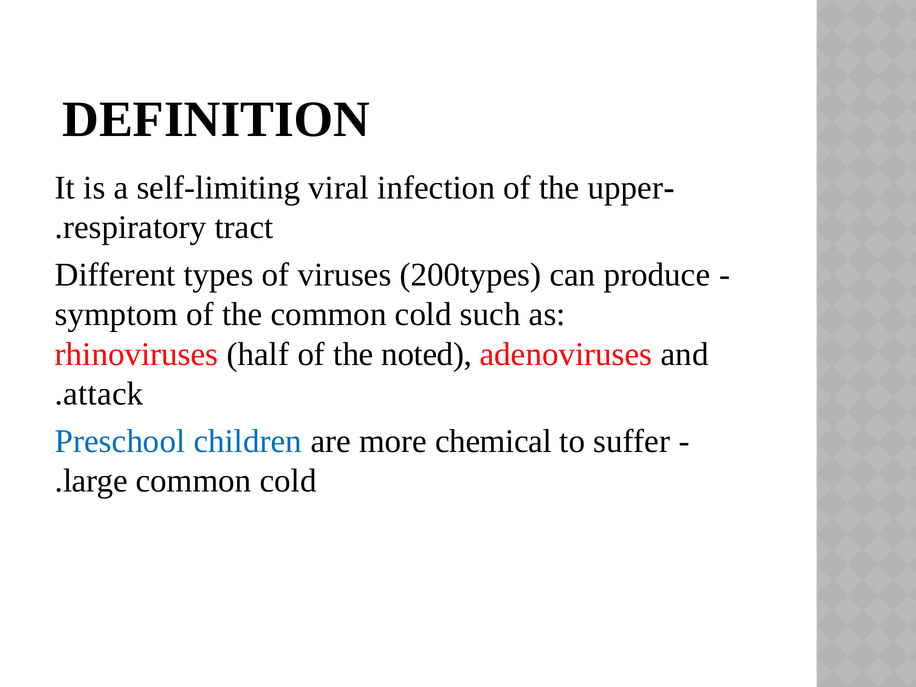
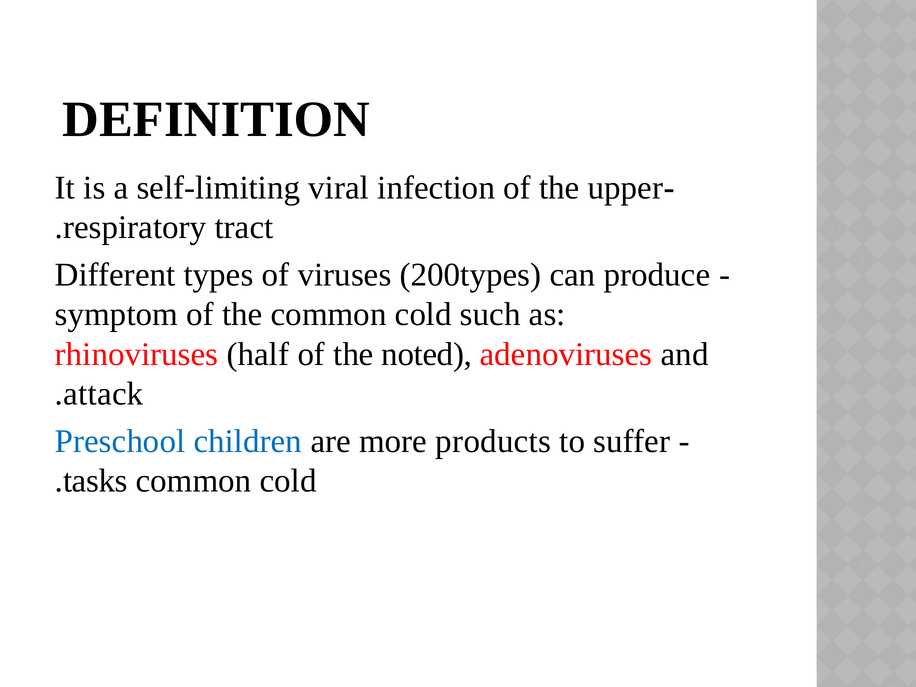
chemical: chemical -> products
large: large -> tasks
